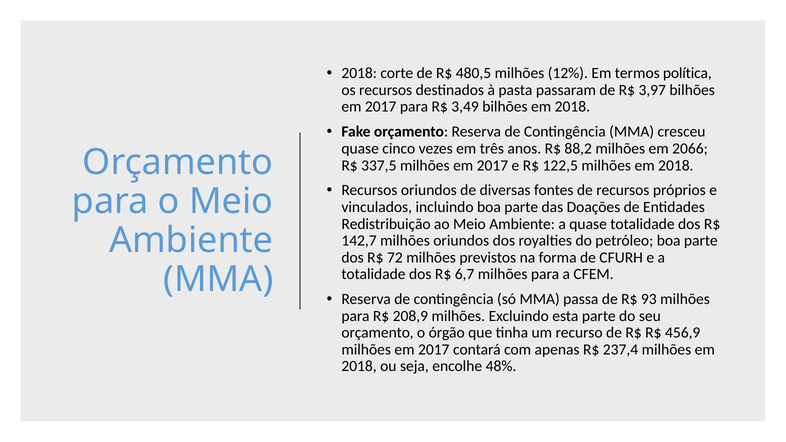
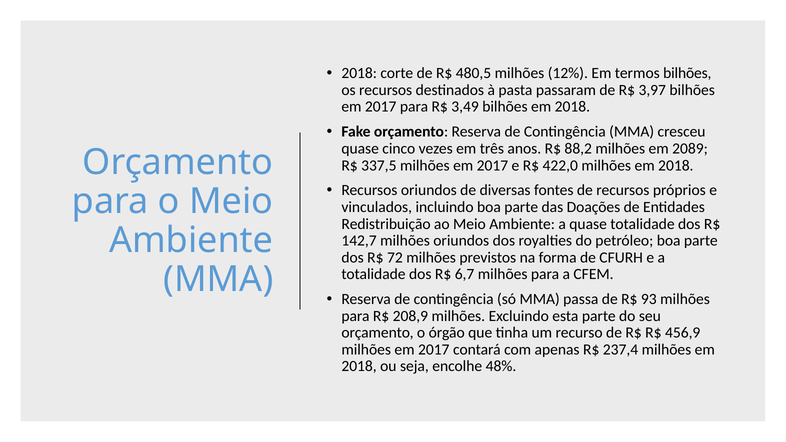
termos política: política -> bilhões
2066: 2066 -> 2089
122,5: 122,5 -> 422,0
